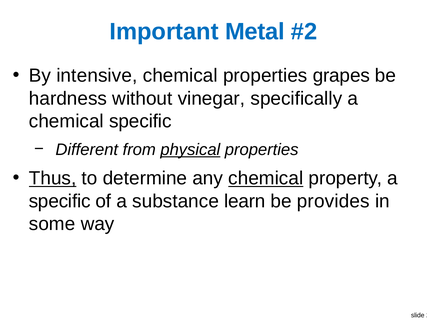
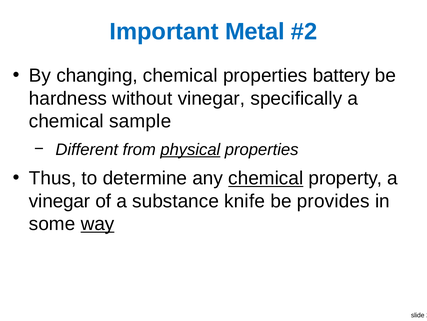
intensive: intensive -> changing
grapes: grapes -> battery
chemical specific: specific -> sample
Thus underline: present -> none
specific at (60, 201): specific -> vinegar
learn: learn -> knife
way underline: none -> present
